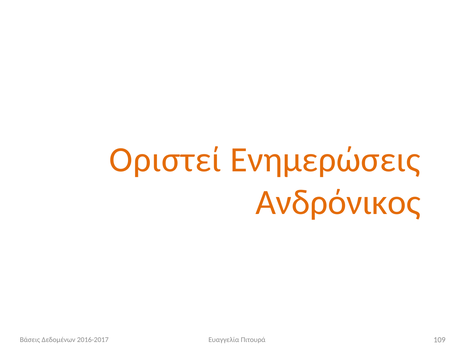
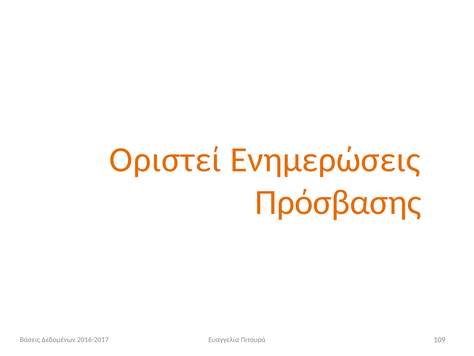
Ανδρόνικος: Ανδρόνικος -> Πρόσβασης
